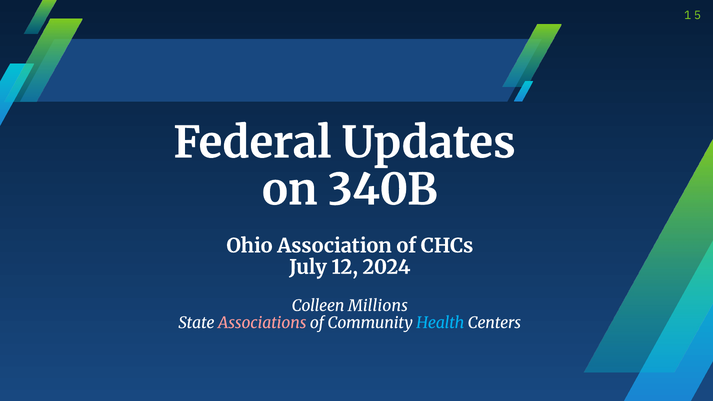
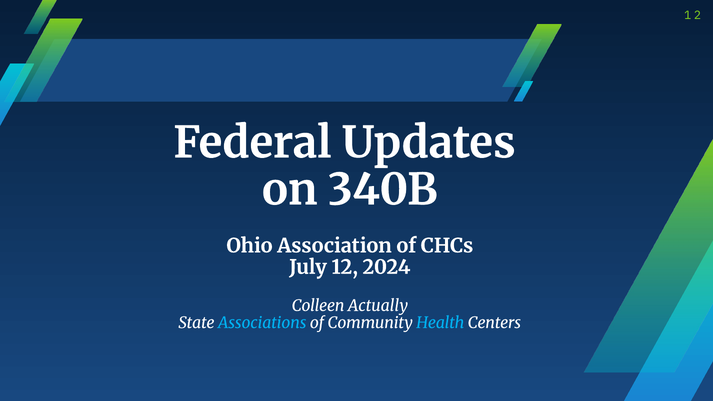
5: 5 -> 2
Millions: Millions -> Actually
Associations colour: pink -> light blue
